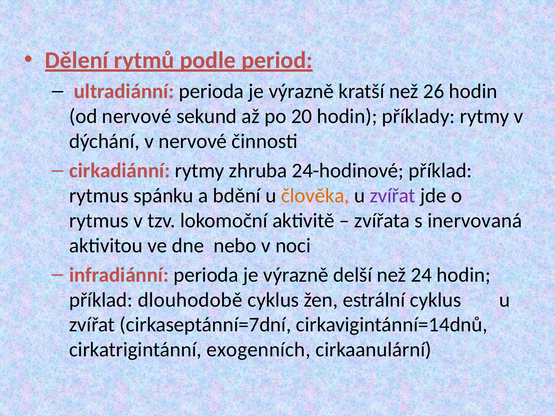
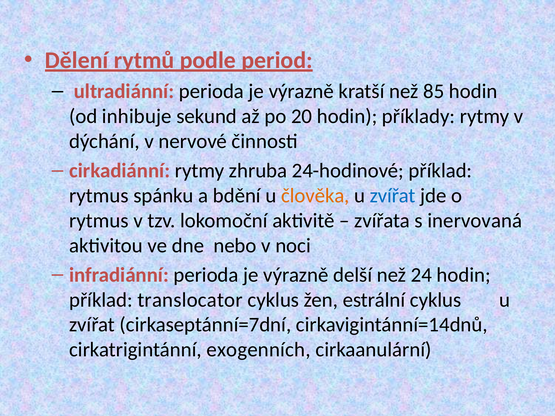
26: 26 -> 85
od nervové: nervové -> inhibuje
zvířat at (393, 196) colour: purple -> blue
dlouhodobě: dlouhodobě -> translocator
